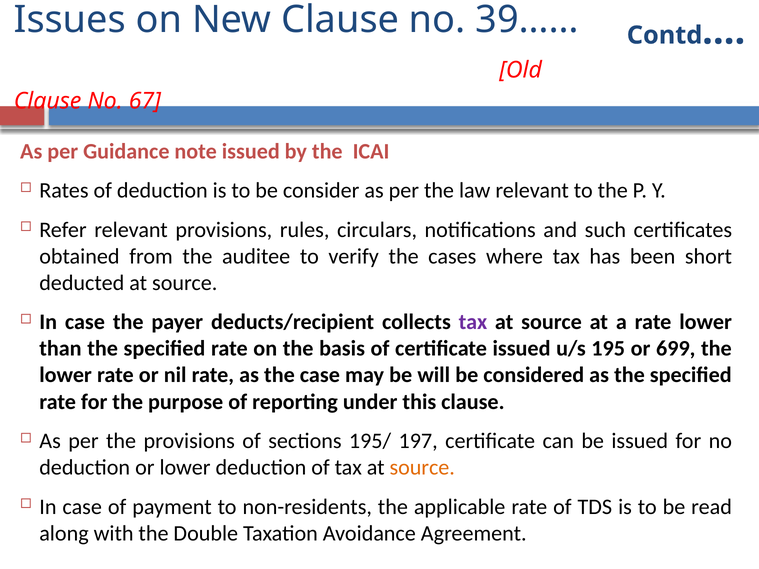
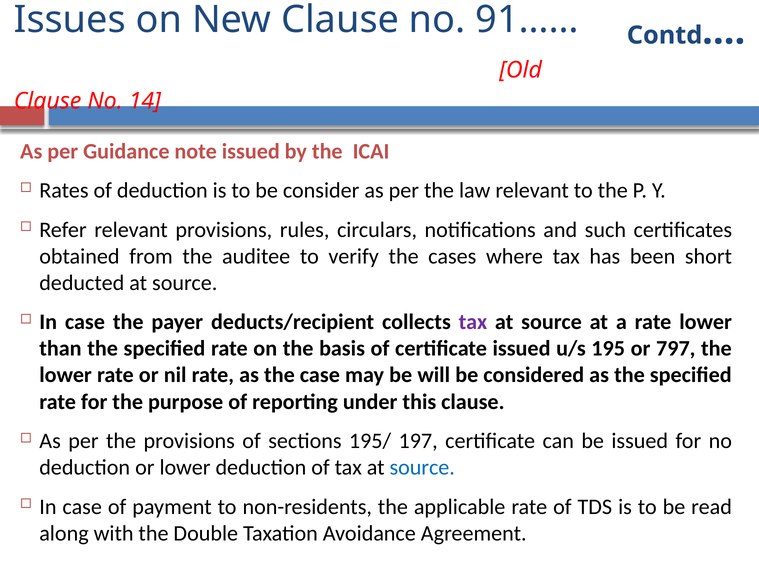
39……: 39…… -> 91……
67: 67 -> 14
699: 699 -> 797
source at (422, 468) colour: orange -> blue
